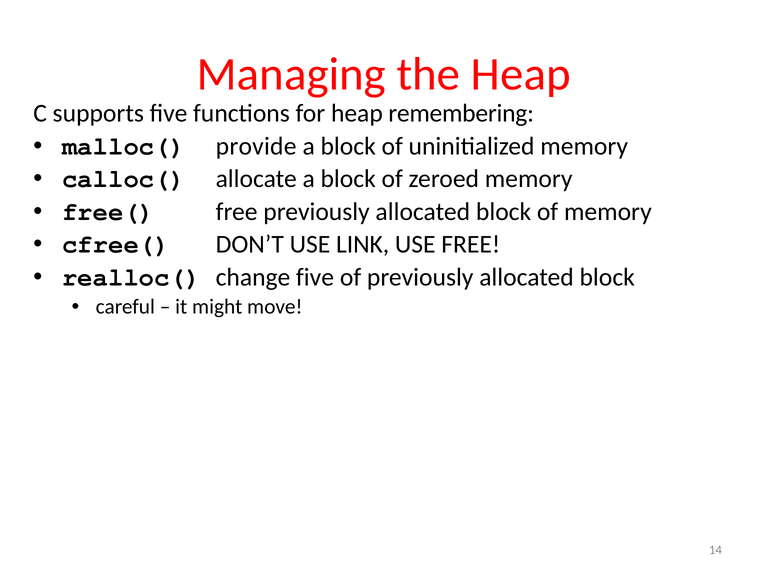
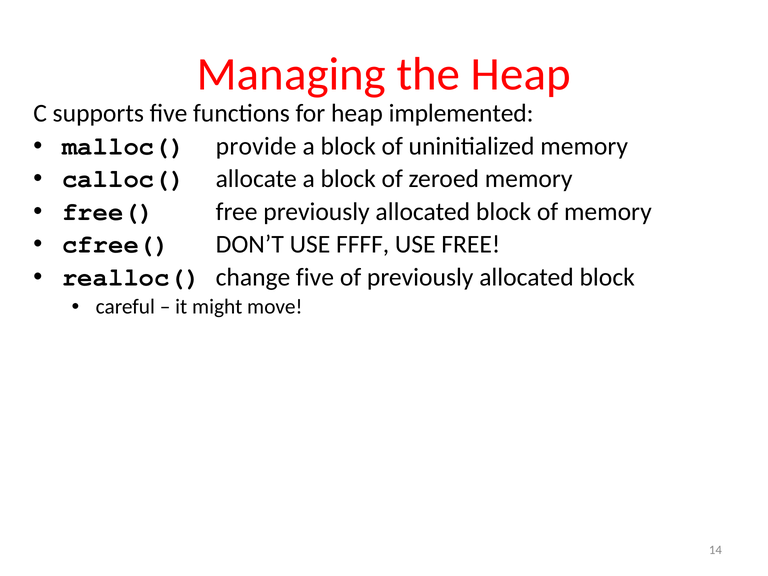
remembering: remembering -> implemented
LINK: LINK -> FFFF
